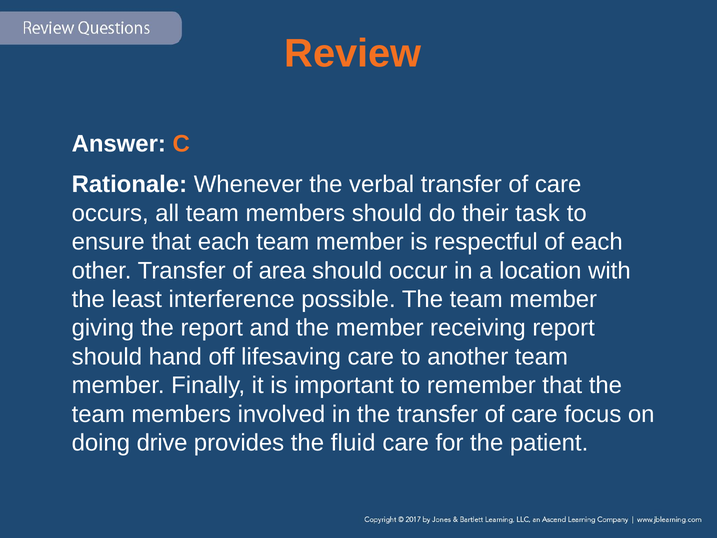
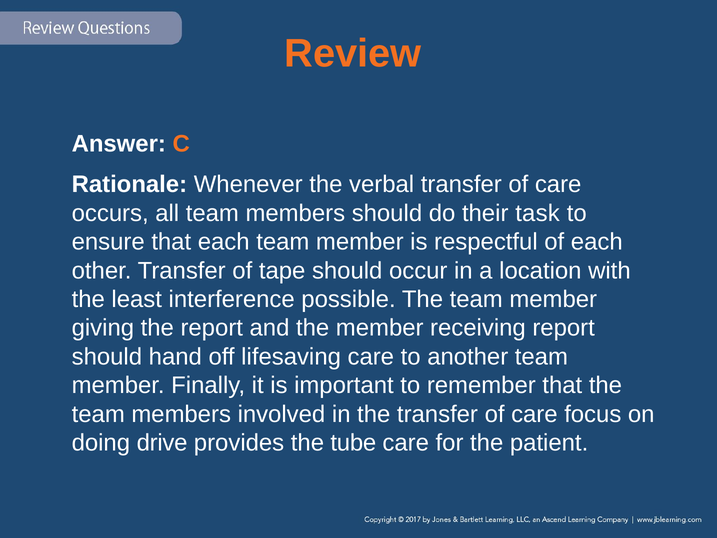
area: area -> tape
fluid: fluid -> tube
